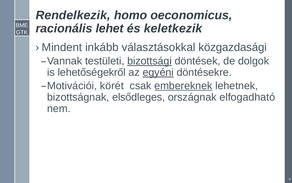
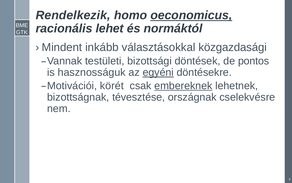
oeconomicus underline: none -> present
keletkezik: keletkezik -> normáktól
bizottsági underline: present -> none
dolgok: dolgok -> pontos
lehetőségekről: lehetőségekről -> hasznosságuk
elsődleges: elsődleges -> tévesztése
elfogadható: elfogadható -> cselekvésre
